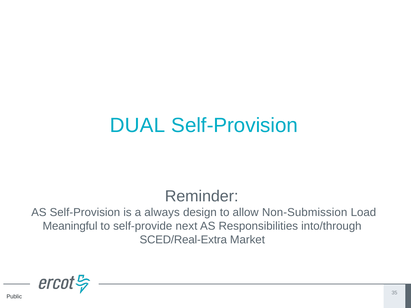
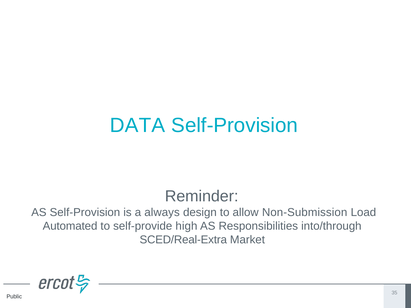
DUAL: DUAL -> DATA
Meaningful: Meaningful -> Automated
next: next -> high
